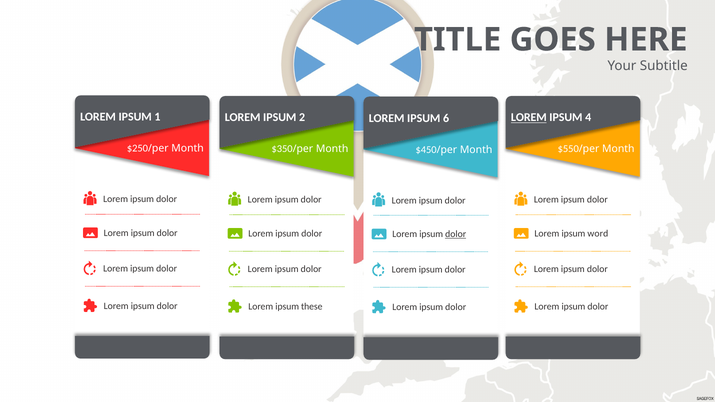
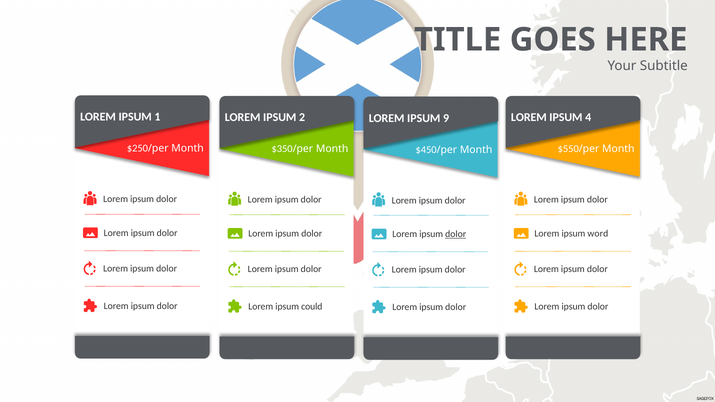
LOREM at (529, 118) underline: present -> none
6: 6 -> 9
these: these -> could
